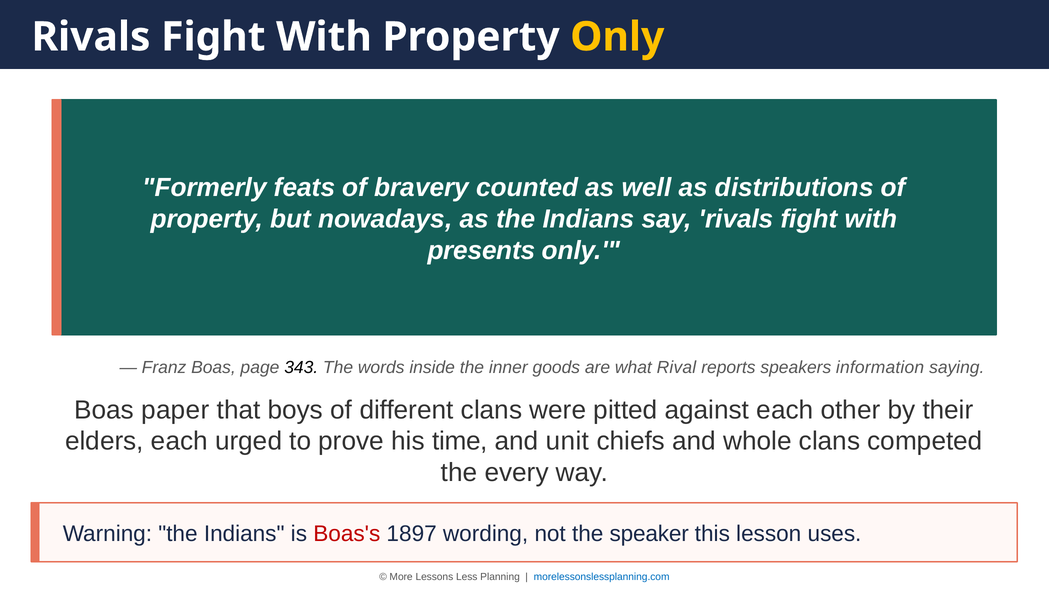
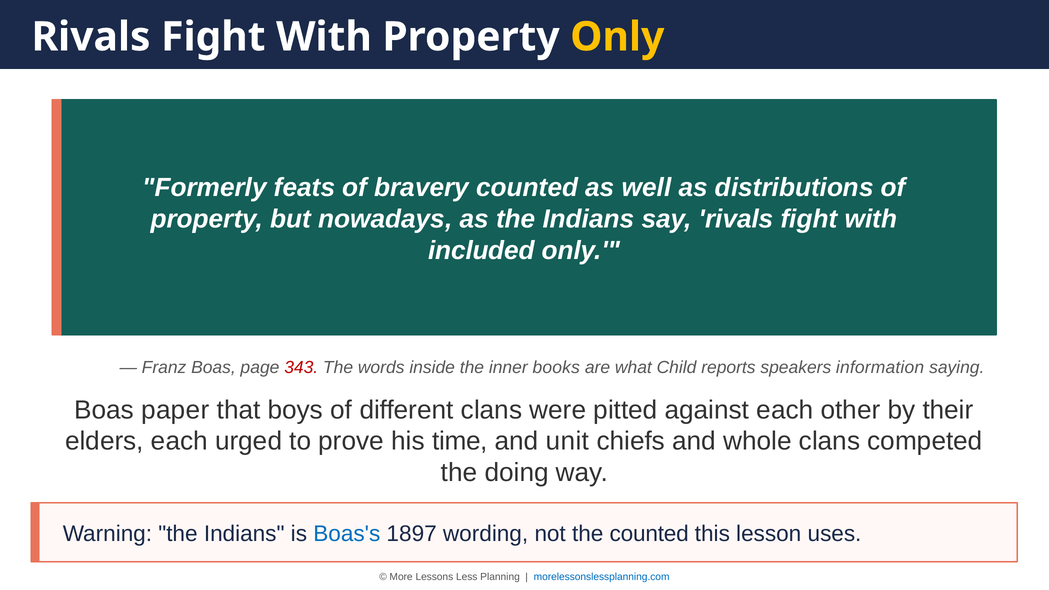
presents: presents -> included
343 colour: black -> red
goods: goods -> books
Rival: Rival -> Child
every: every -> doing
Boas's colour: red -> blue
the speaker: speaker -> counted
